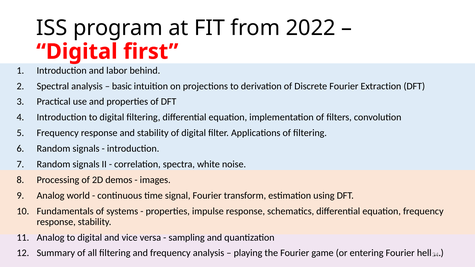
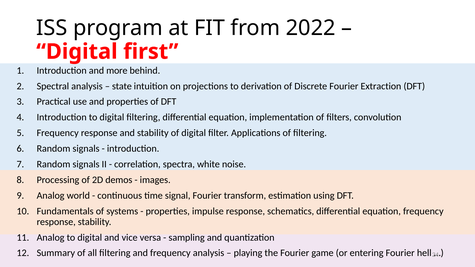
labor: labor -> more
basic: basic -> state
